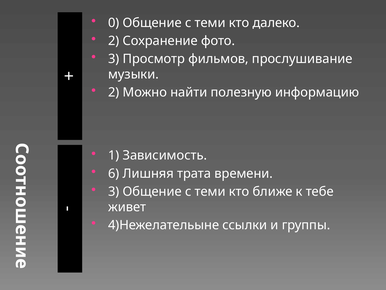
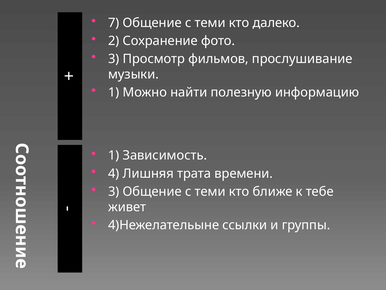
0: 0 -> 7
2 at (114, 92): 2 -> 1
6: 6 -> 4
